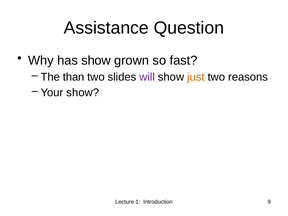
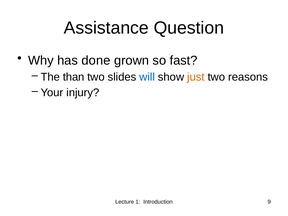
has show: show -> done
will colour: purple -> blue
Your show: show -> injury
